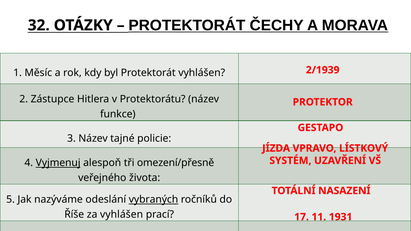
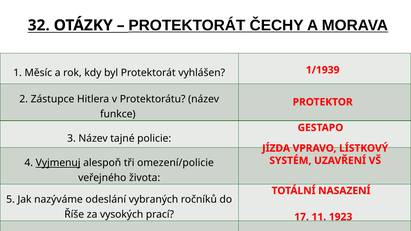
2/1939: 2/1939 -> 1/1939
omezení/přesně: omezení/přesně -> omezení/policie
vybraných underline: present -> none
za vyhlášen: vyhlášen -> vysokých
1931: 1931 -> 1923
